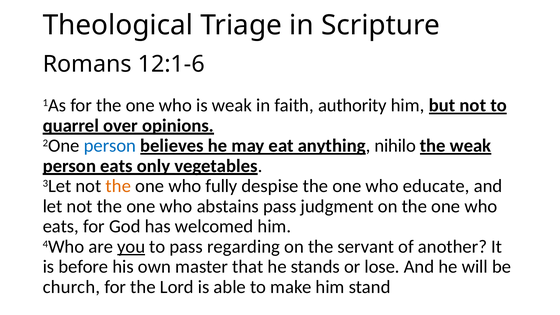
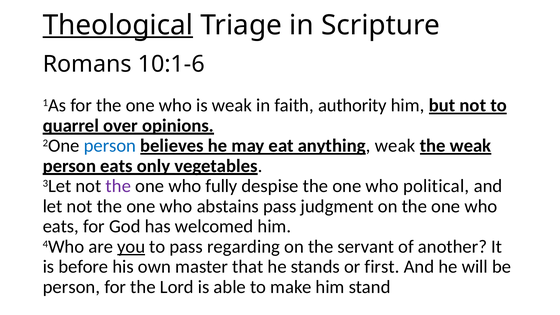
Theological underline: none -> present
12:1-6: 12:1-6 -> 10:1-6
anything nihilo: nihilo -> weak
the at (118, 186) colour: orange -> purple
educate: educate -> political
lose: lose -> first
church at (71, 287): church -> person
